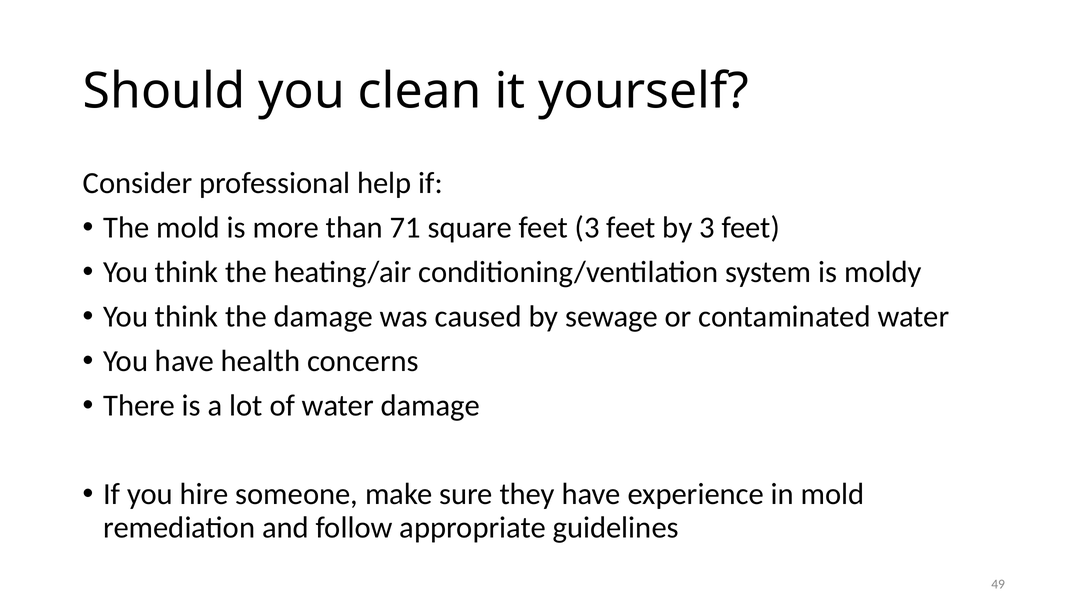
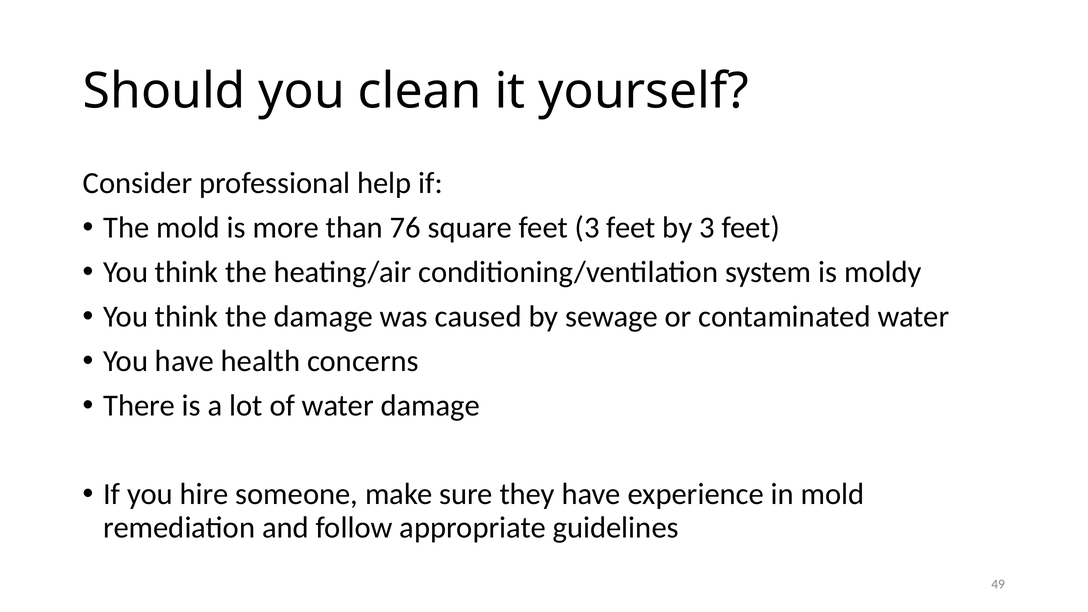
71: 71 -> 76
